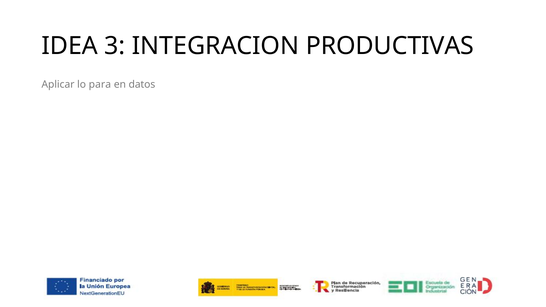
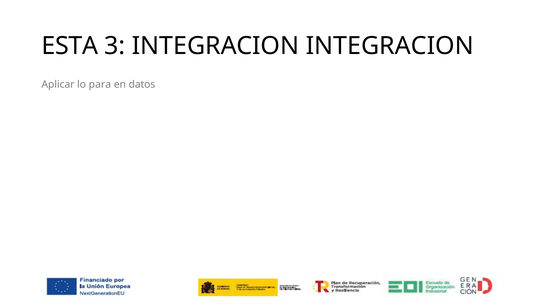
IDEA: IDEA -> ESTA
INTEGRACION PRODUCTIVAS: PRODUCTIVAS -> INTEGRACION
